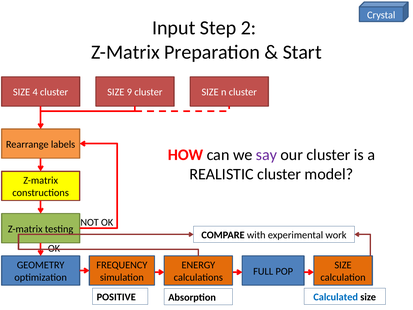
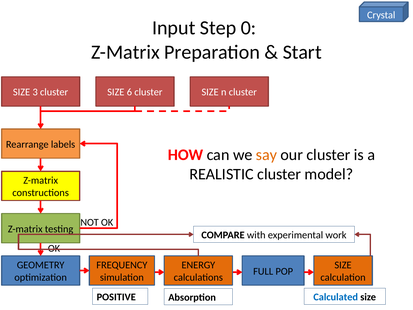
2: 2 -> 0
4: 4 -> 3
9: 9 -> 6
say colour: purple -> orange
